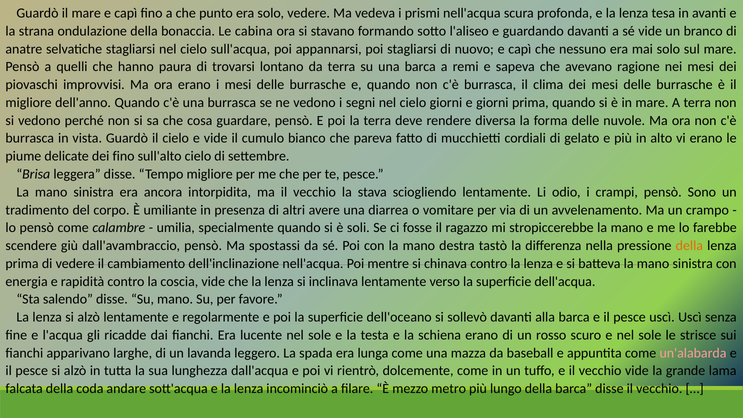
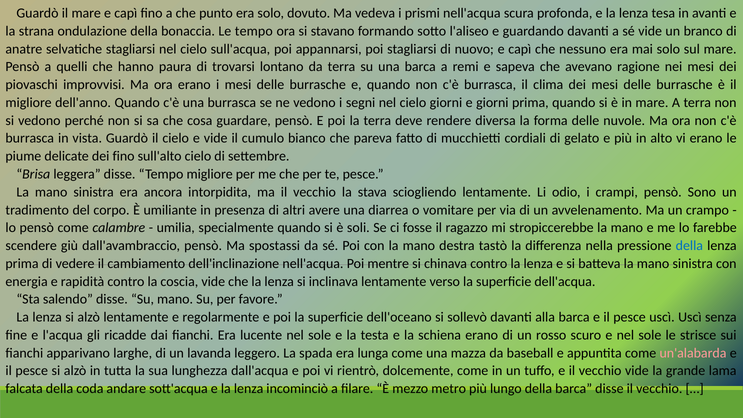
solo vedere: vedere -> dovuto
Le cabina: cabina -> tempo
della at (689, 246) colour: orange -> blue
